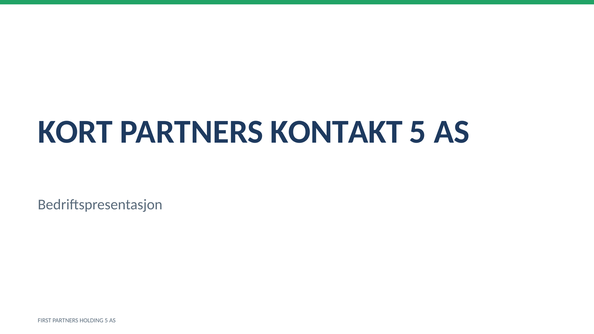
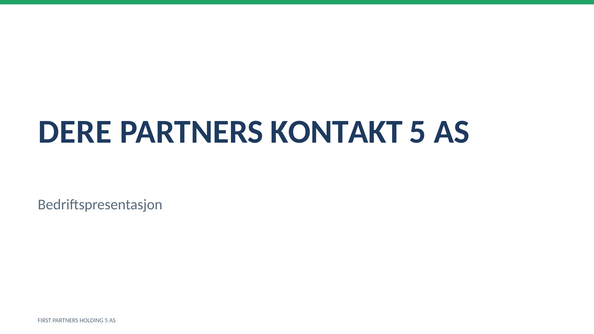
KORT: KORT -> DERE
